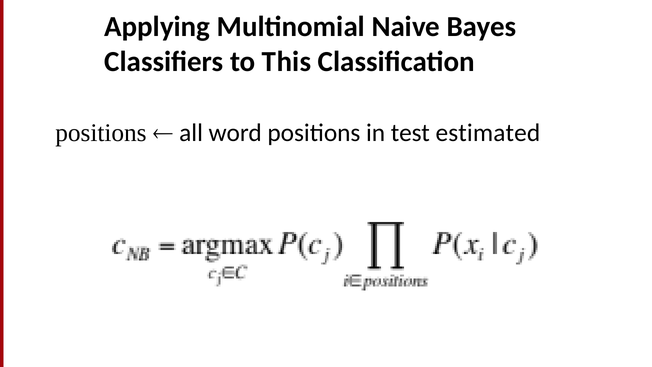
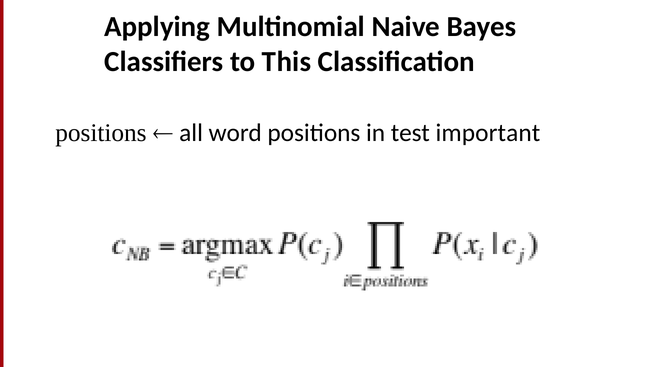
estimated: estimated -> important
